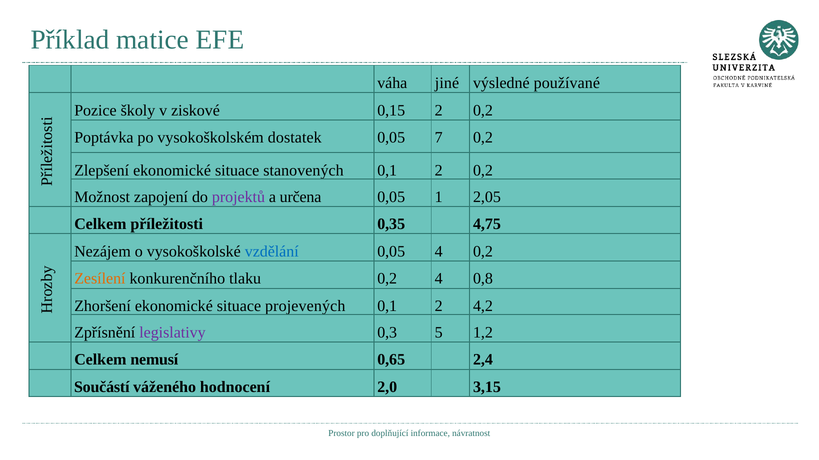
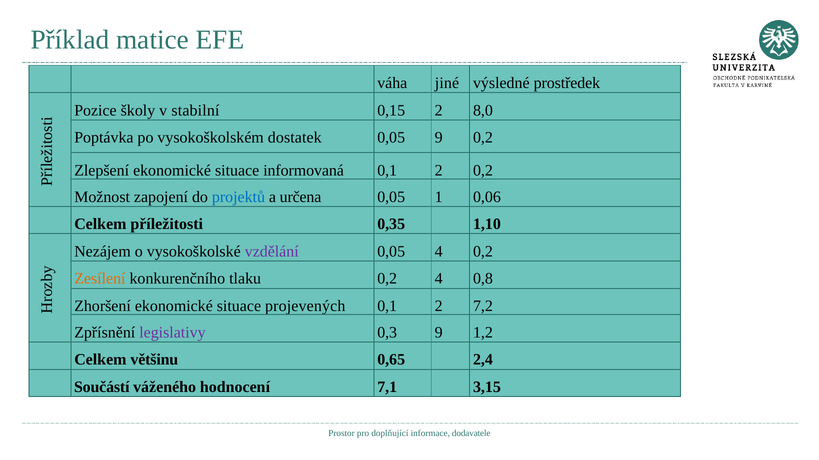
používané: používané -> prostředek
ziskové: ziskové -> stabilní
0,15 2 0,2: 0,2 -> 8,0
0,05 7: 7 -> 9
stanovených: stanovených -> informovaná
projektů colour: purple -> blue
2,05: 2,05 -> 0,06
4,75: 4,75 -> 1,10
vzdělání colour: blue -> purple
4,2: 4,2 -> 7,2
0,3 5: 5 -> 9
nemusí: nemusí -> většinu
2,0: 2,0 -> 7,1
návratnost: návratnost -> dodavatele
